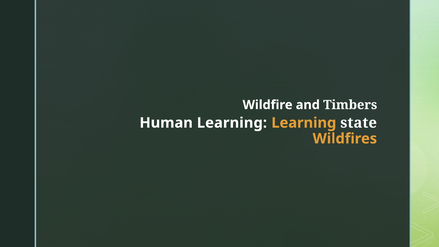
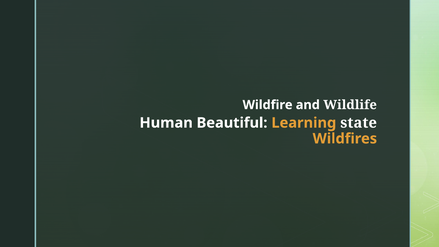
Timbers: Timbers -> Wildlife
Human Learning: Learning -> Beautiful
